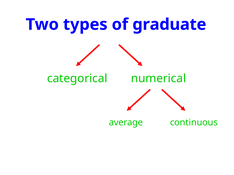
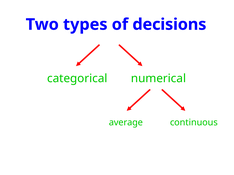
graduate: graduate -> decisions
